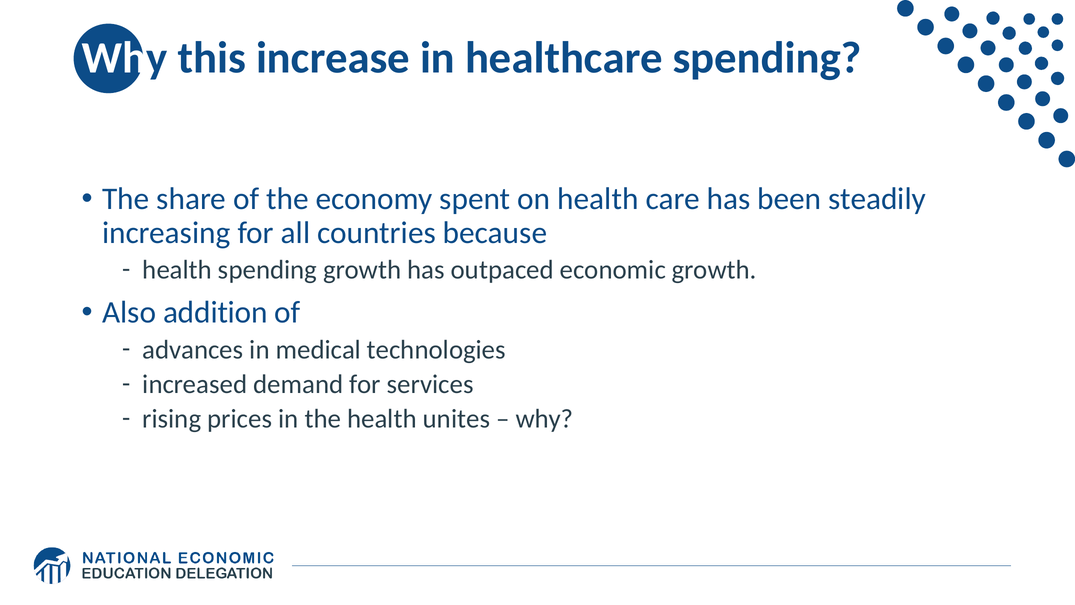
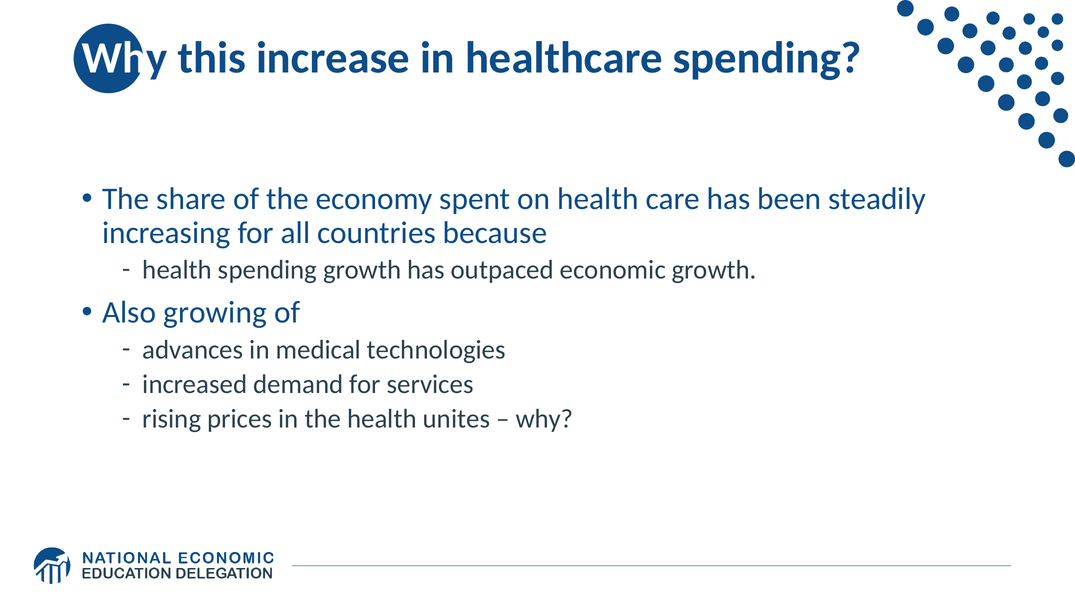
addition: addition -> growing
